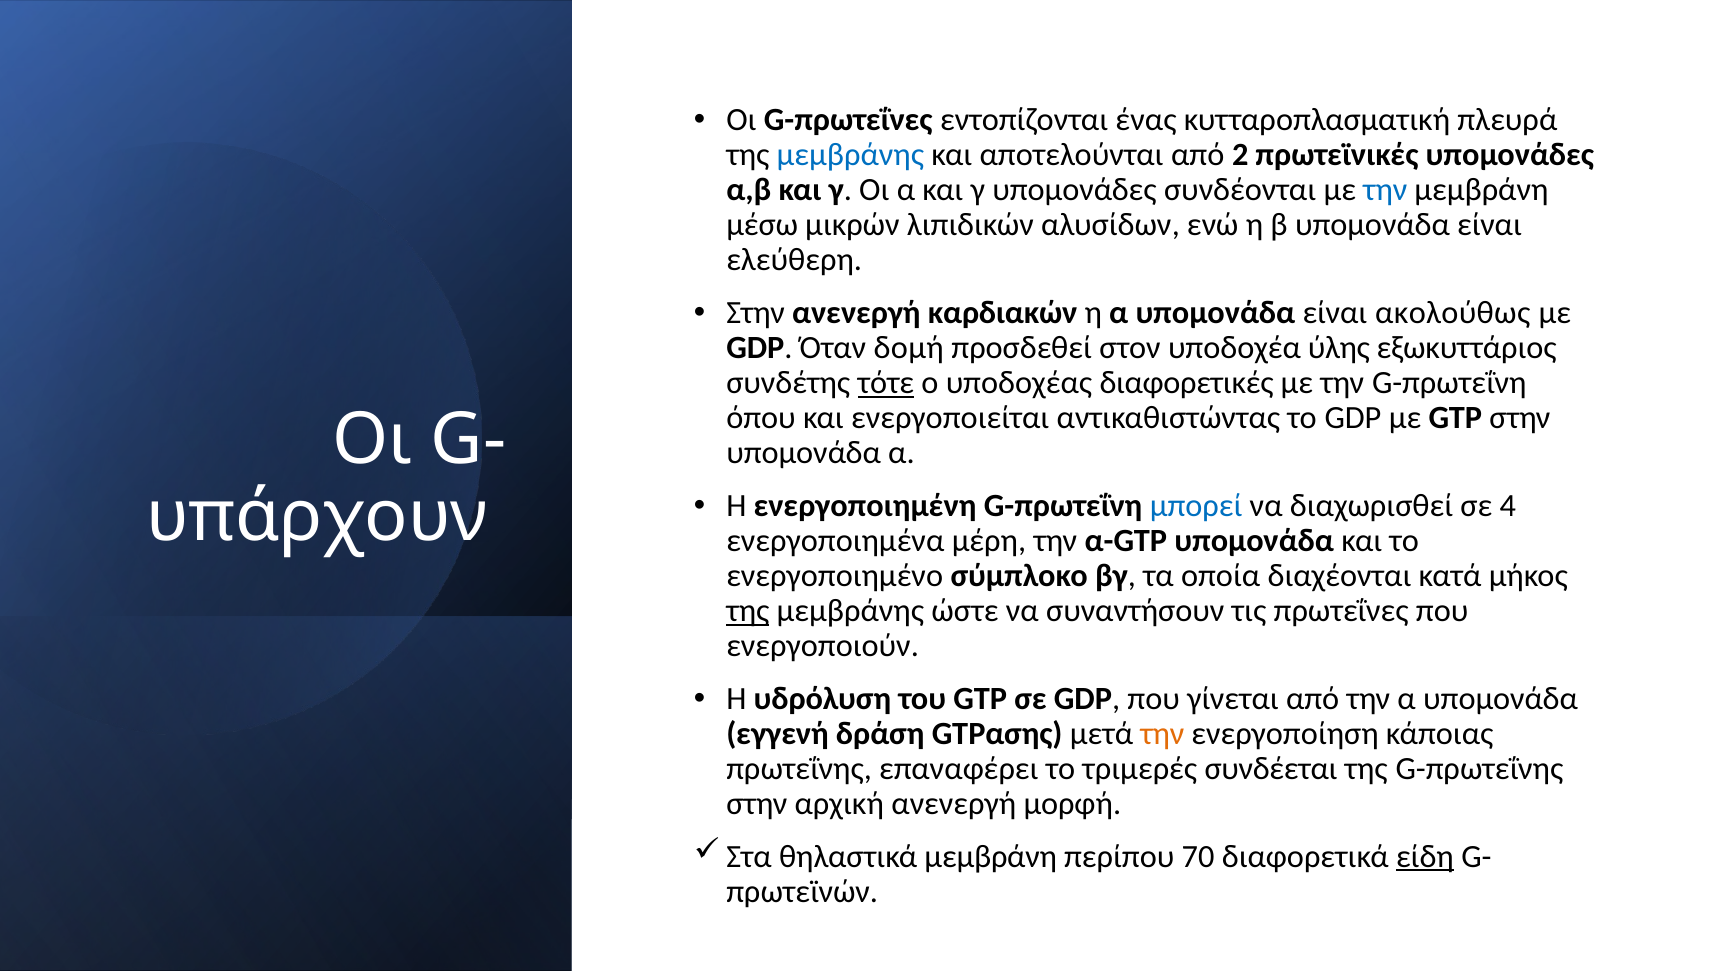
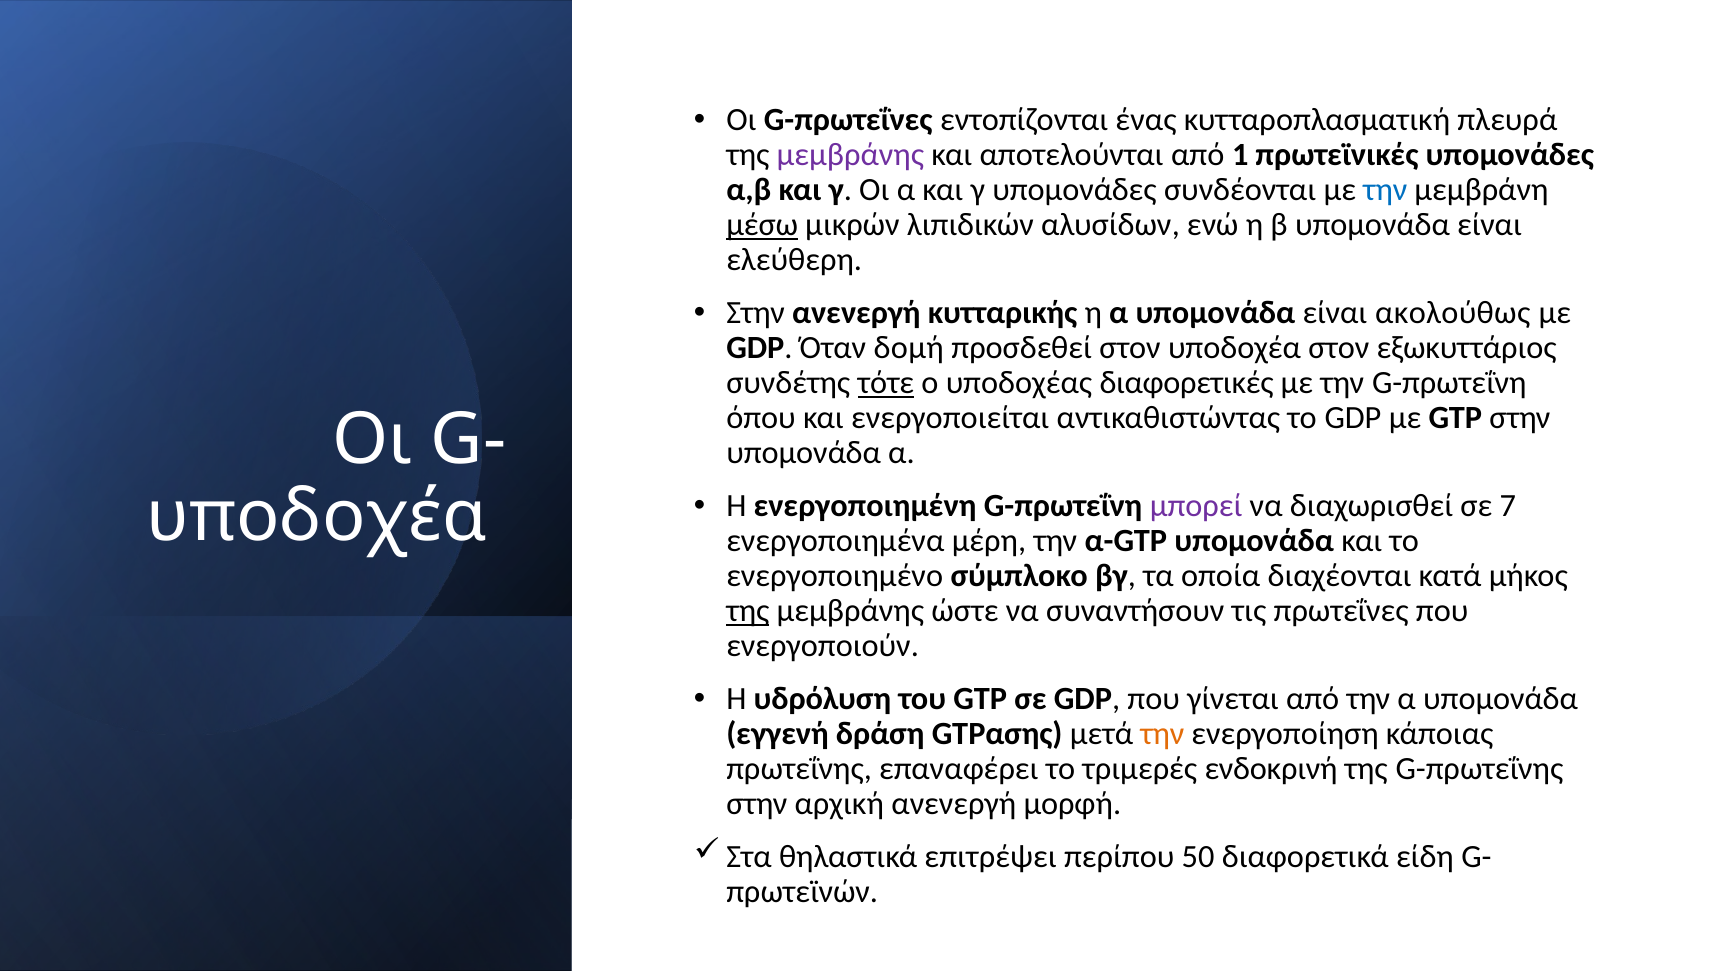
μεμβράνης at (850, 155) colour: blue -> purple
2: 2 -> 1
μέσω underline: none -> present
καρδιακών: καρδιακών -> κυτταρικής
υποδοχέα ύλης: ύλης -> στον
μπορεί colour: blue -> purple
4: 4 -> 7
υπάρχουν at (317, 517): υπάρχουν -> υποδοχέα
συνδέεται: συνδέεται -> ενδοκρινή
θηλαστικά μεμβράνη: μεμβράνη -> επιτρέψει
70: 70 -> 50
είδη underline: present -> none
